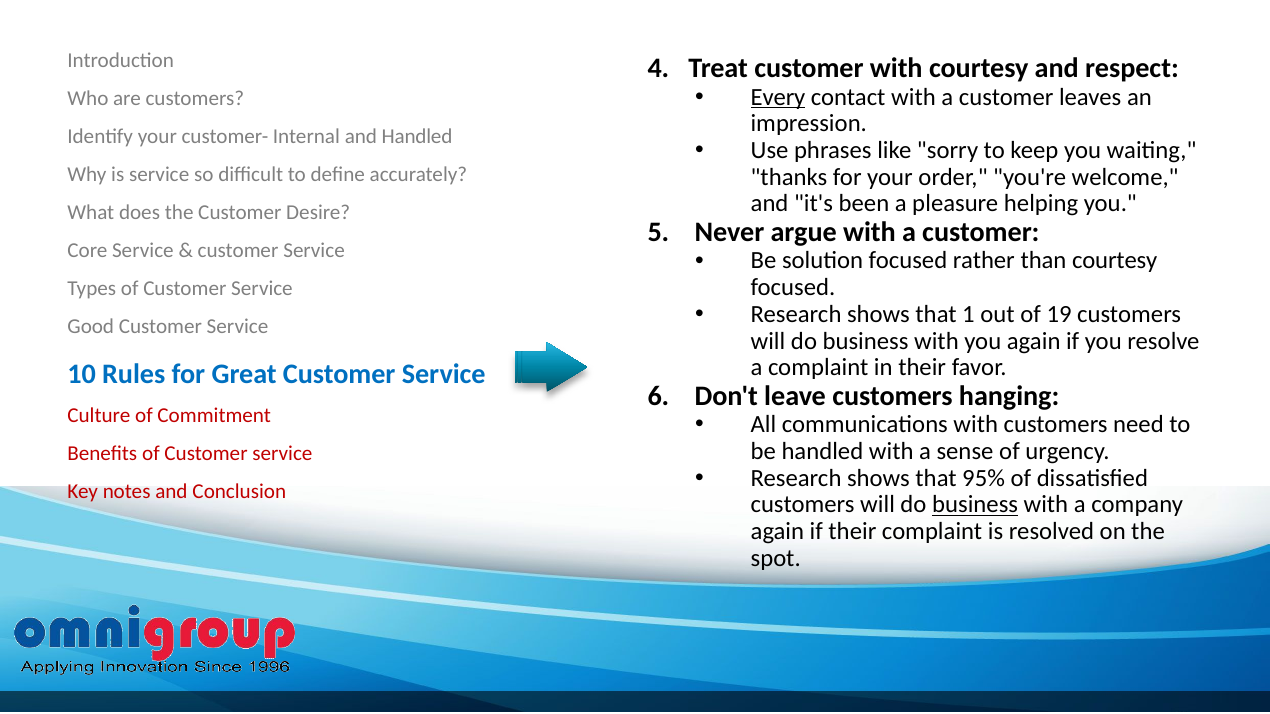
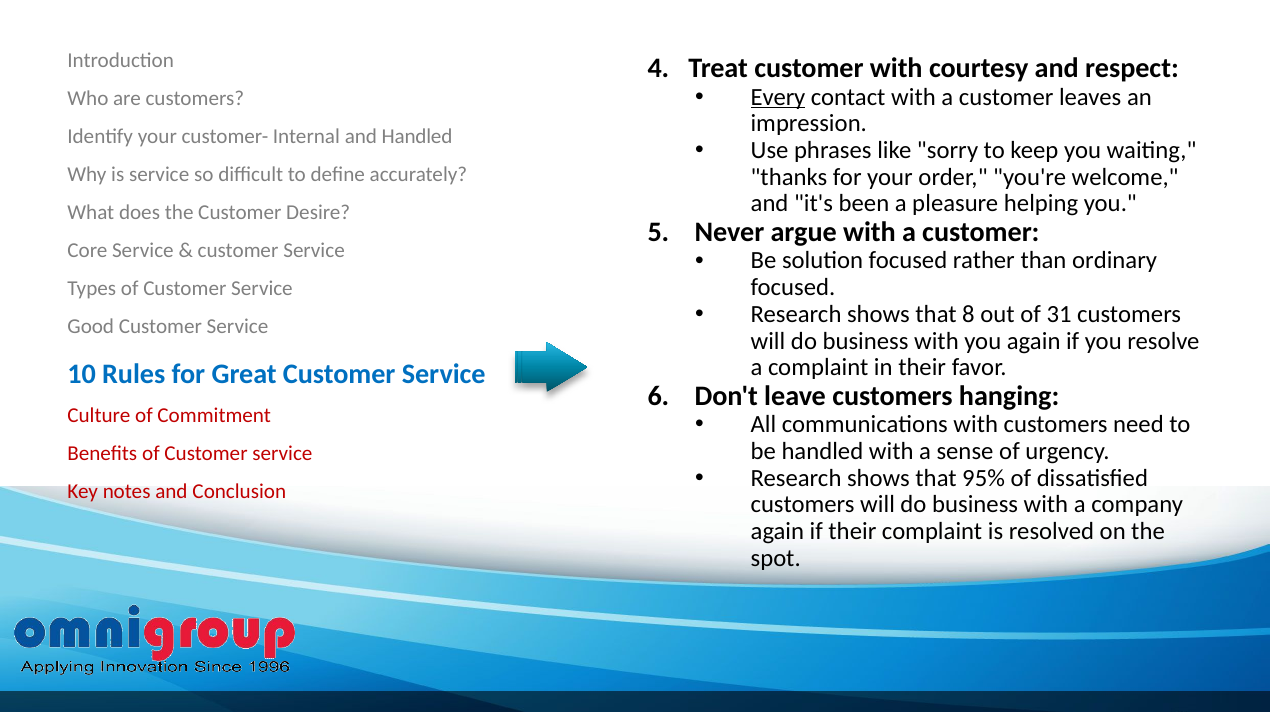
than courtesy: courtesy -> ordinary
1: 1 -> 8
19: 19 -> 31
business at (975, 505) underline: present -> none
